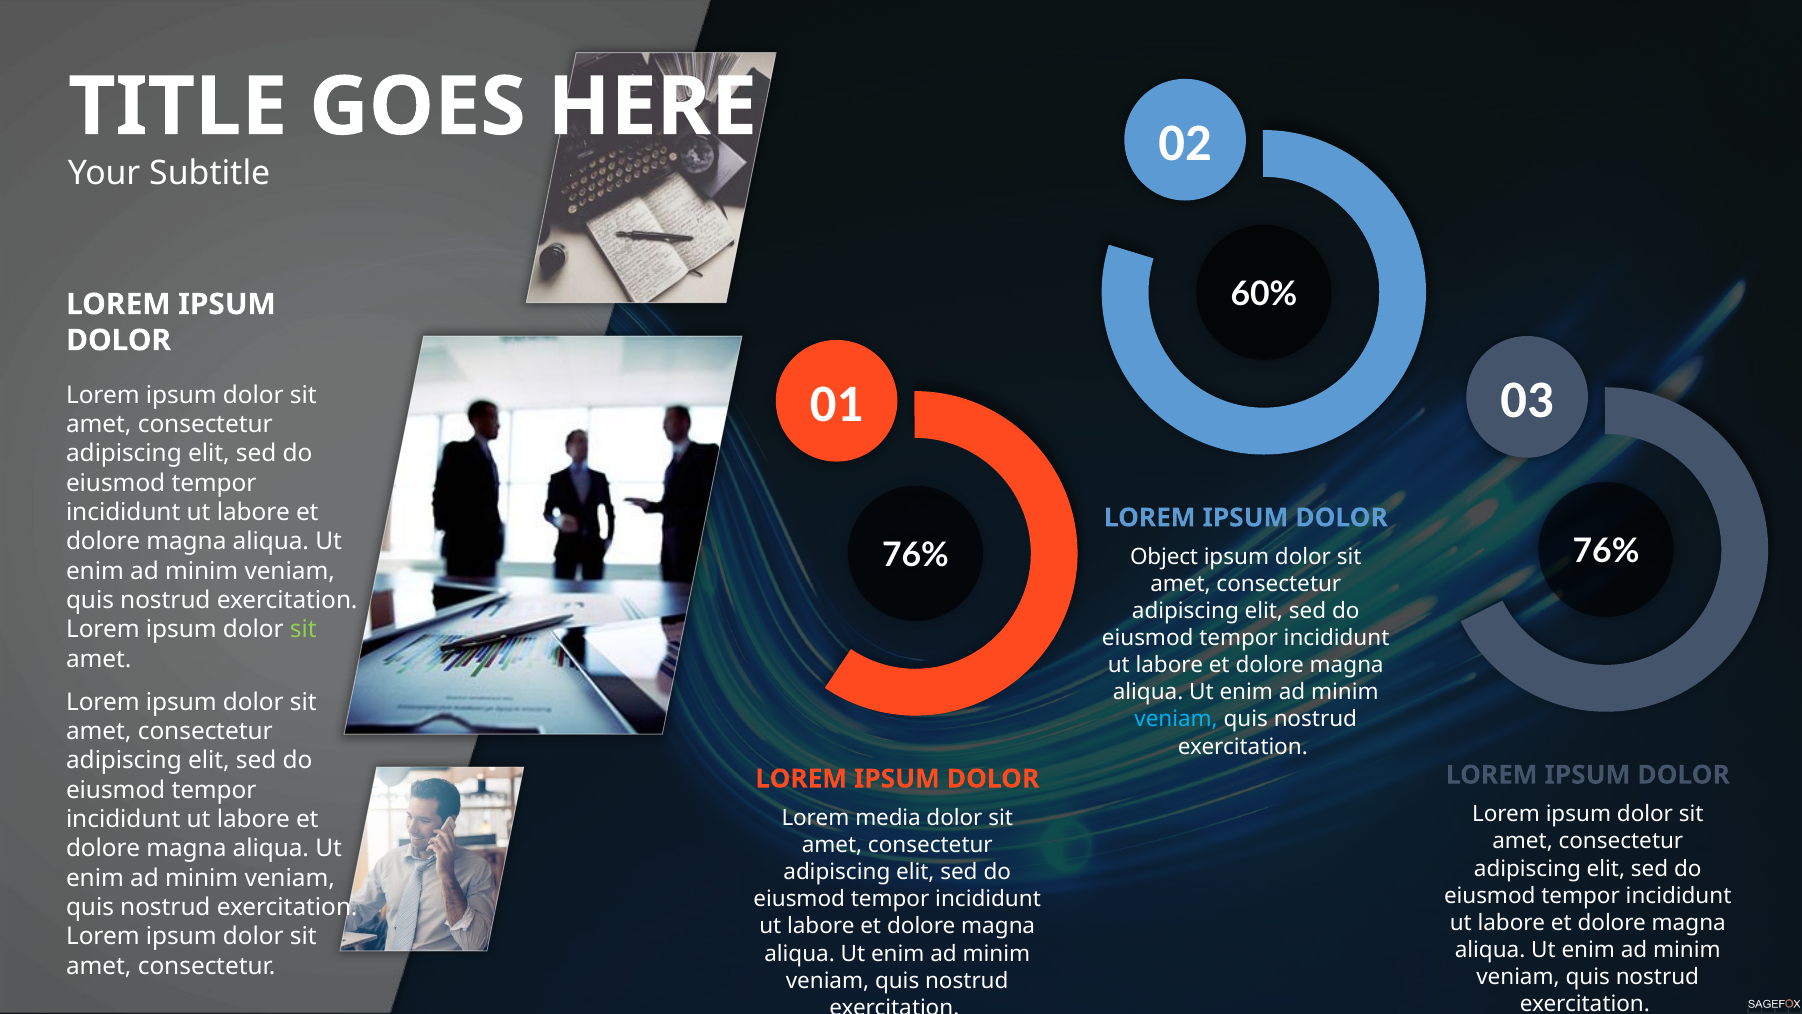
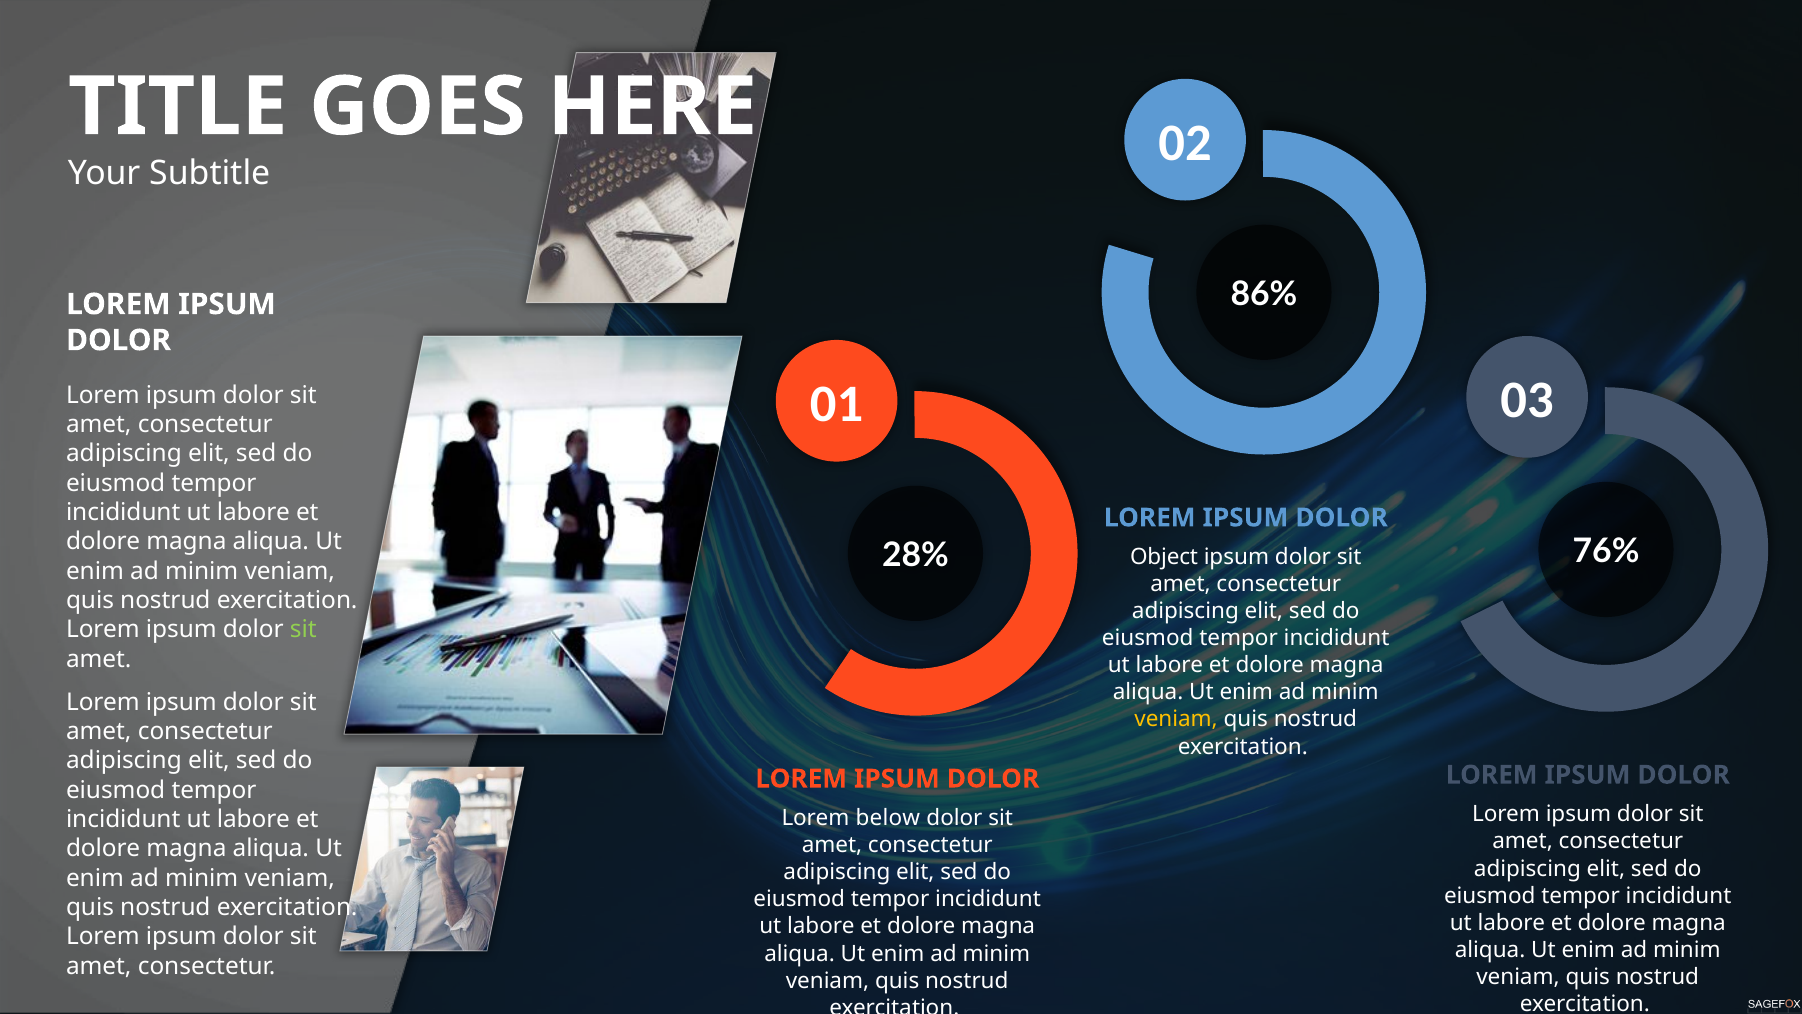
60%: 60% -> 86%
76% at (915, 555): 76% -> 28%
veniam at (1176, 719) colour: light blue -> yellow
media: media -> below
